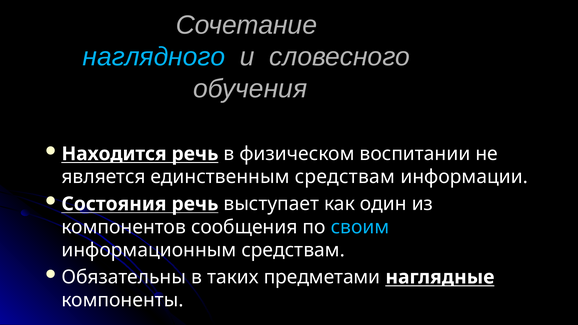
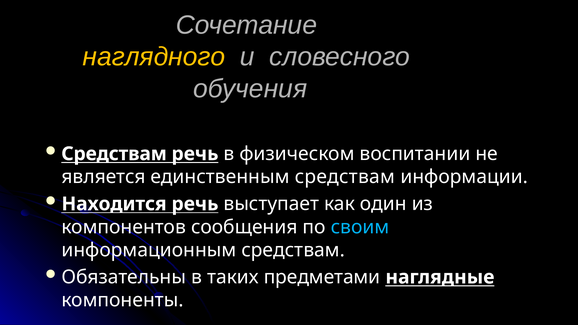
наглядного colour: light blue -> yellow
Находится at (114, 154): Находится -> Средствам
Состояния: Состояния -> Находится
